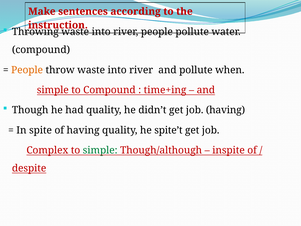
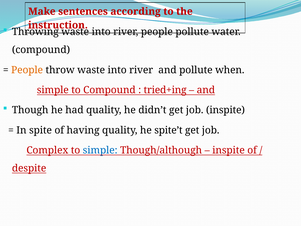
time+ing: time+ing -> tried+ing
job having: having -> inspite
simple at (100, 150) colour: green -> blue
